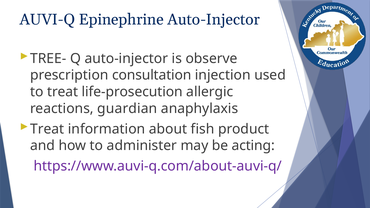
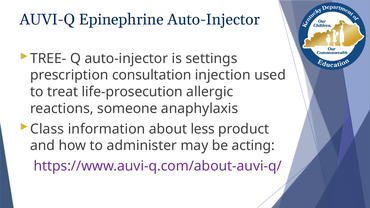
observe: observe -> settings
guardian: guardian -> someone
Treat at (47, 129): Treat -> Class
fish: fish -> less
